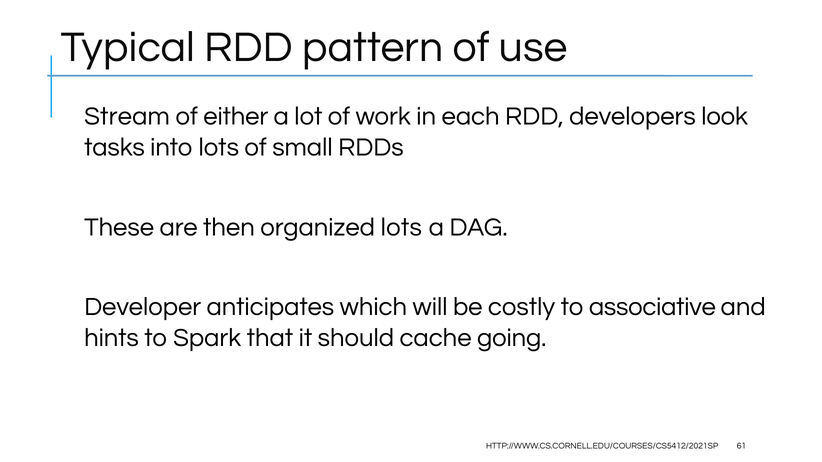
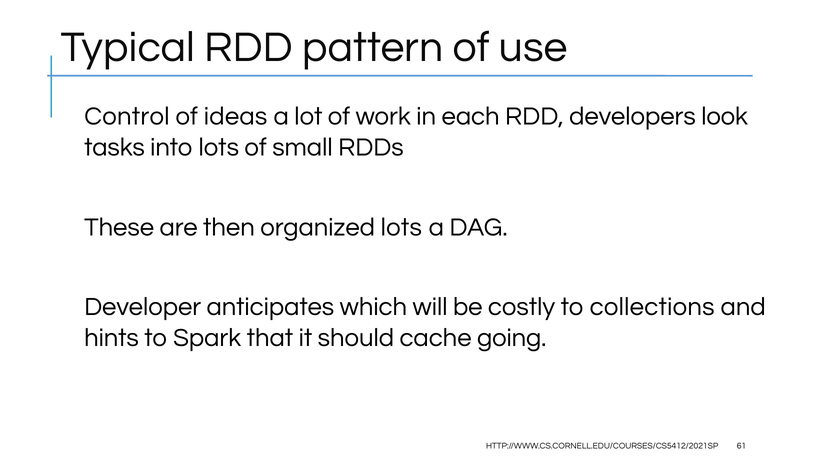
Stream: Stream -> Control
either: either -> ideas
associative: associative -> collections
